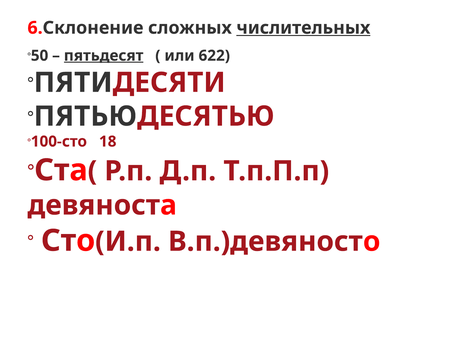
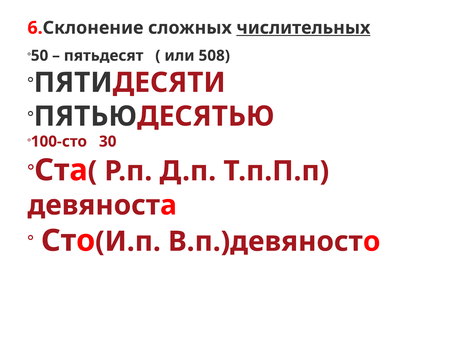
пятьдесят underline: present -> none
622: 622 -> 508
18: 18 -> 30
